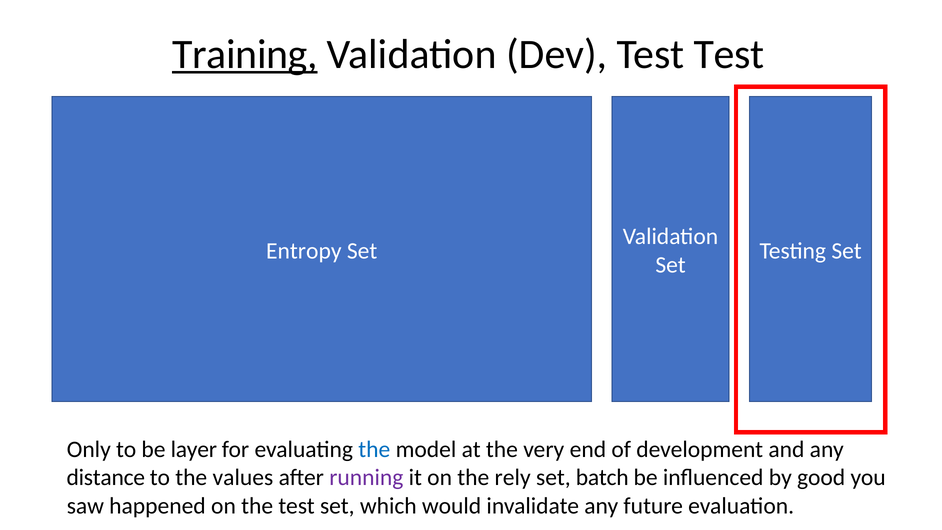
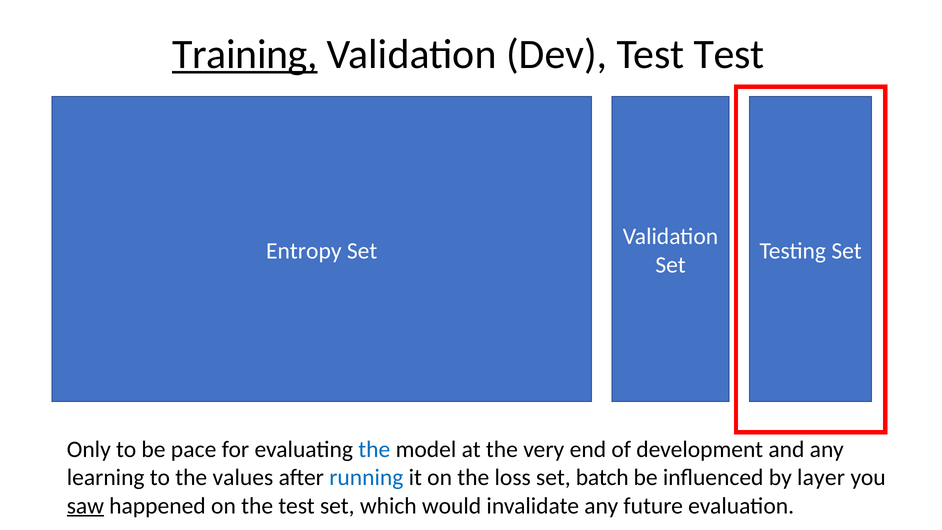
layer: layer -> pace
distance: distance -> learning
running colour: purple -> blue
rely: rely -> loss
good: good -> layer
saw underline: none -> present
